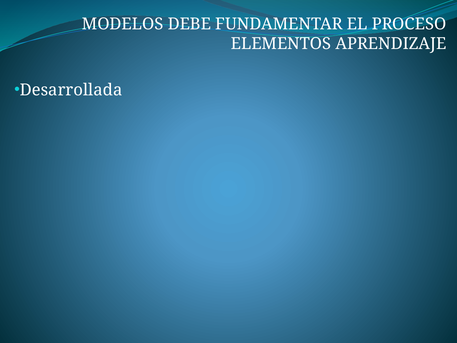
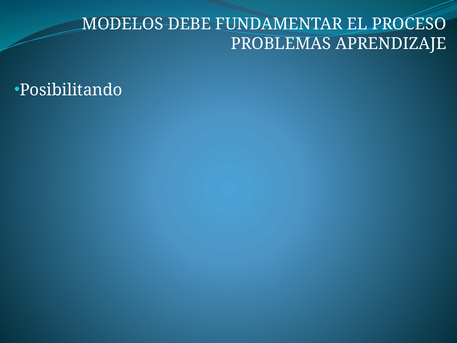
ELEMENTOS: ELEMENTOS -> PROBLEMAS
Desarrollada: Desarrollada -> Posibilitando
